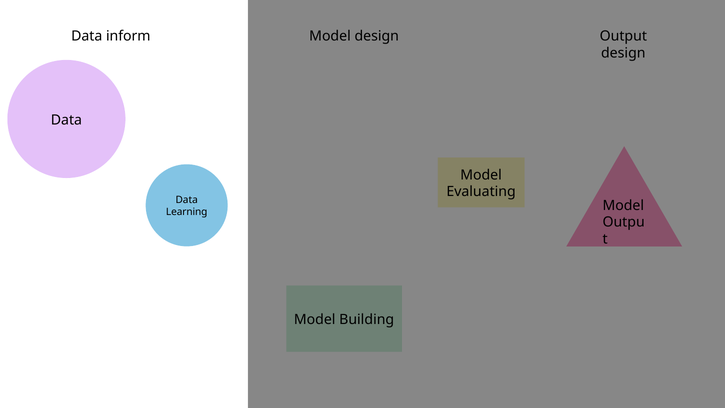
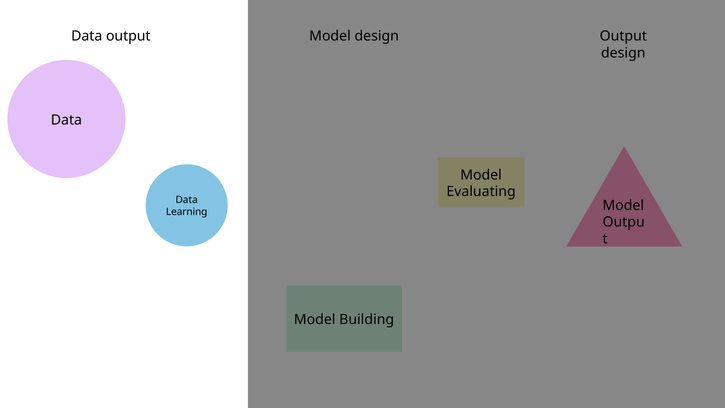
Data inform: inform -> output
